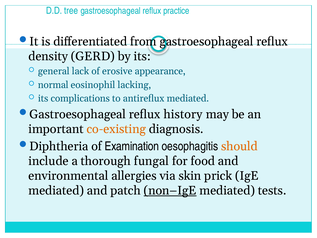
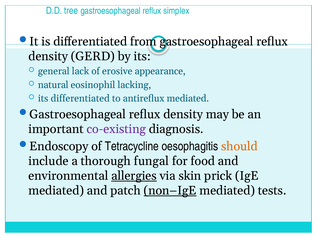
practice: practice -> simplex
normal: normal -> natural
its complications: complications -> differentiated
history at (183, 114): history -> density
co-existing colour: orange -> purple
Diphtheria: Diphtheria -> Endoscopy
Examination: Examination -> Tetracycline
allergies underline: none -> present
